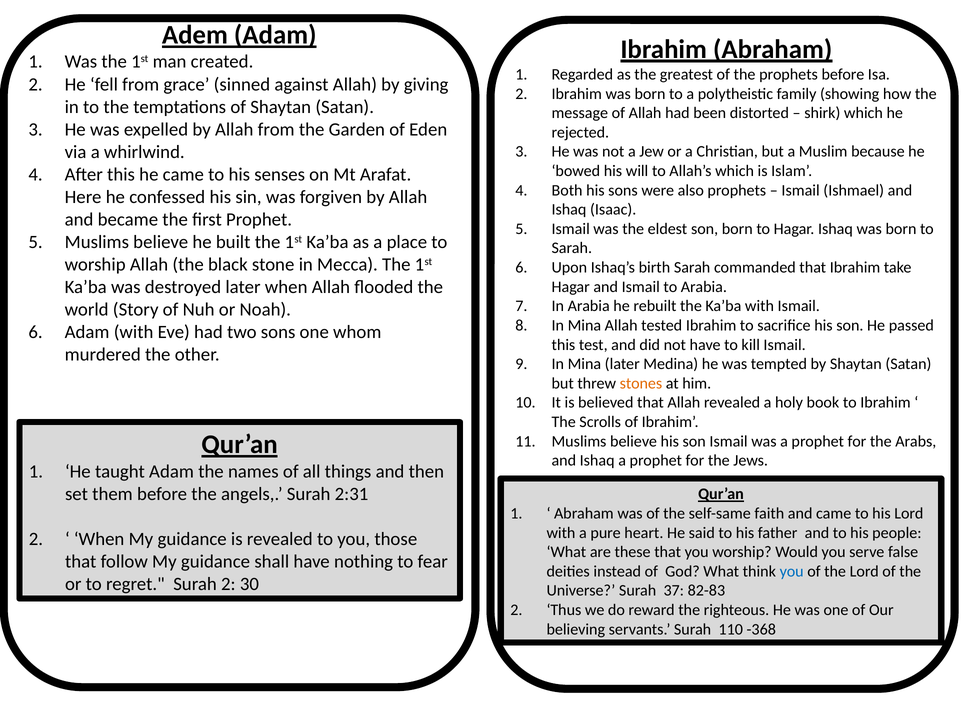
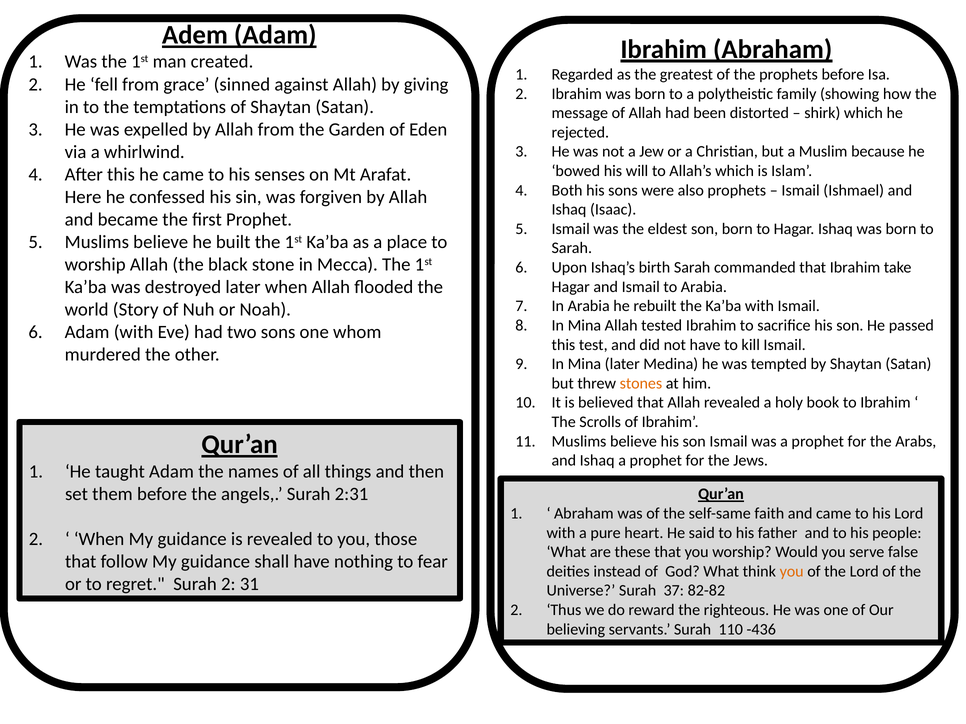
you at (792, 572) colour: blue -> orange
30: 30 -> 31
82-83: 82-83 -> 82-82
-368: -368 -> -436
